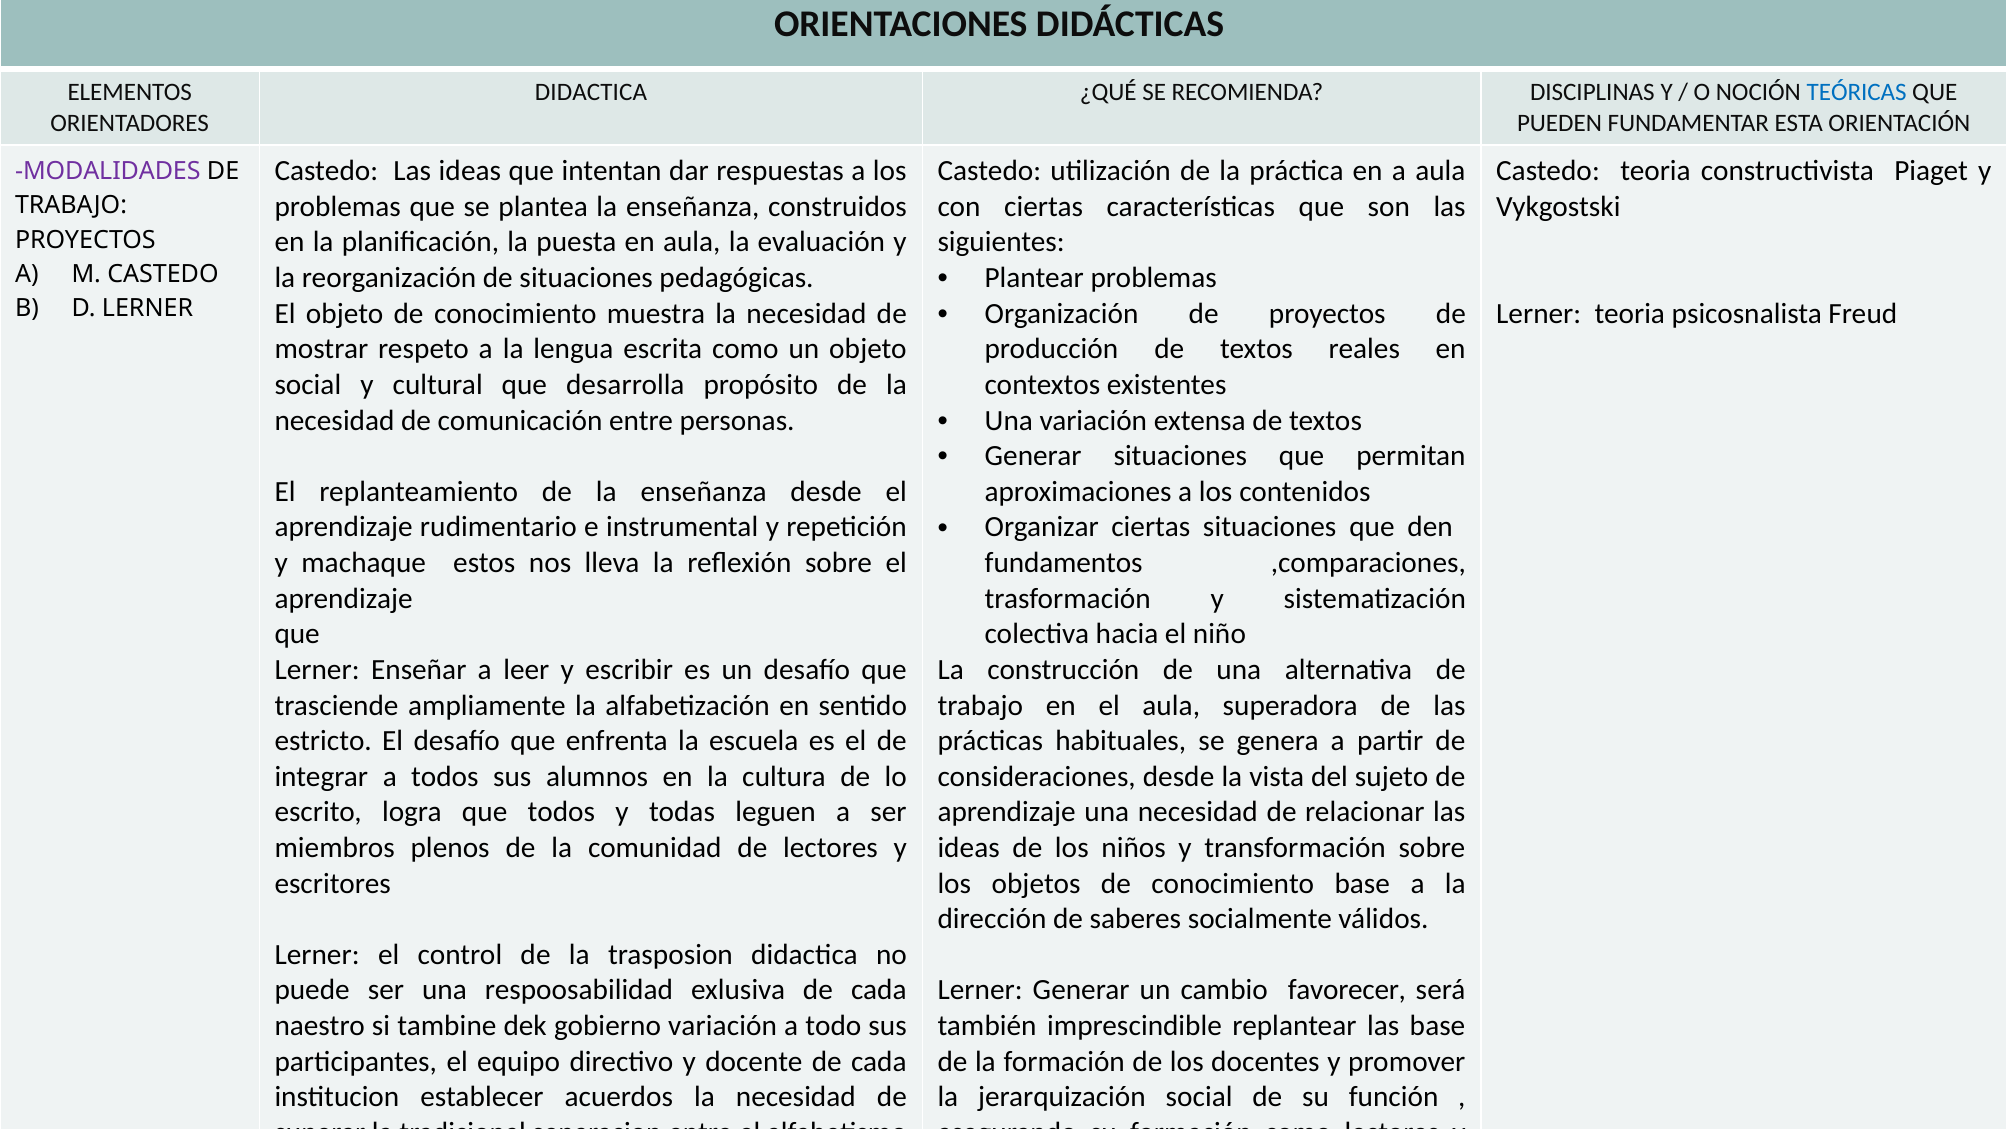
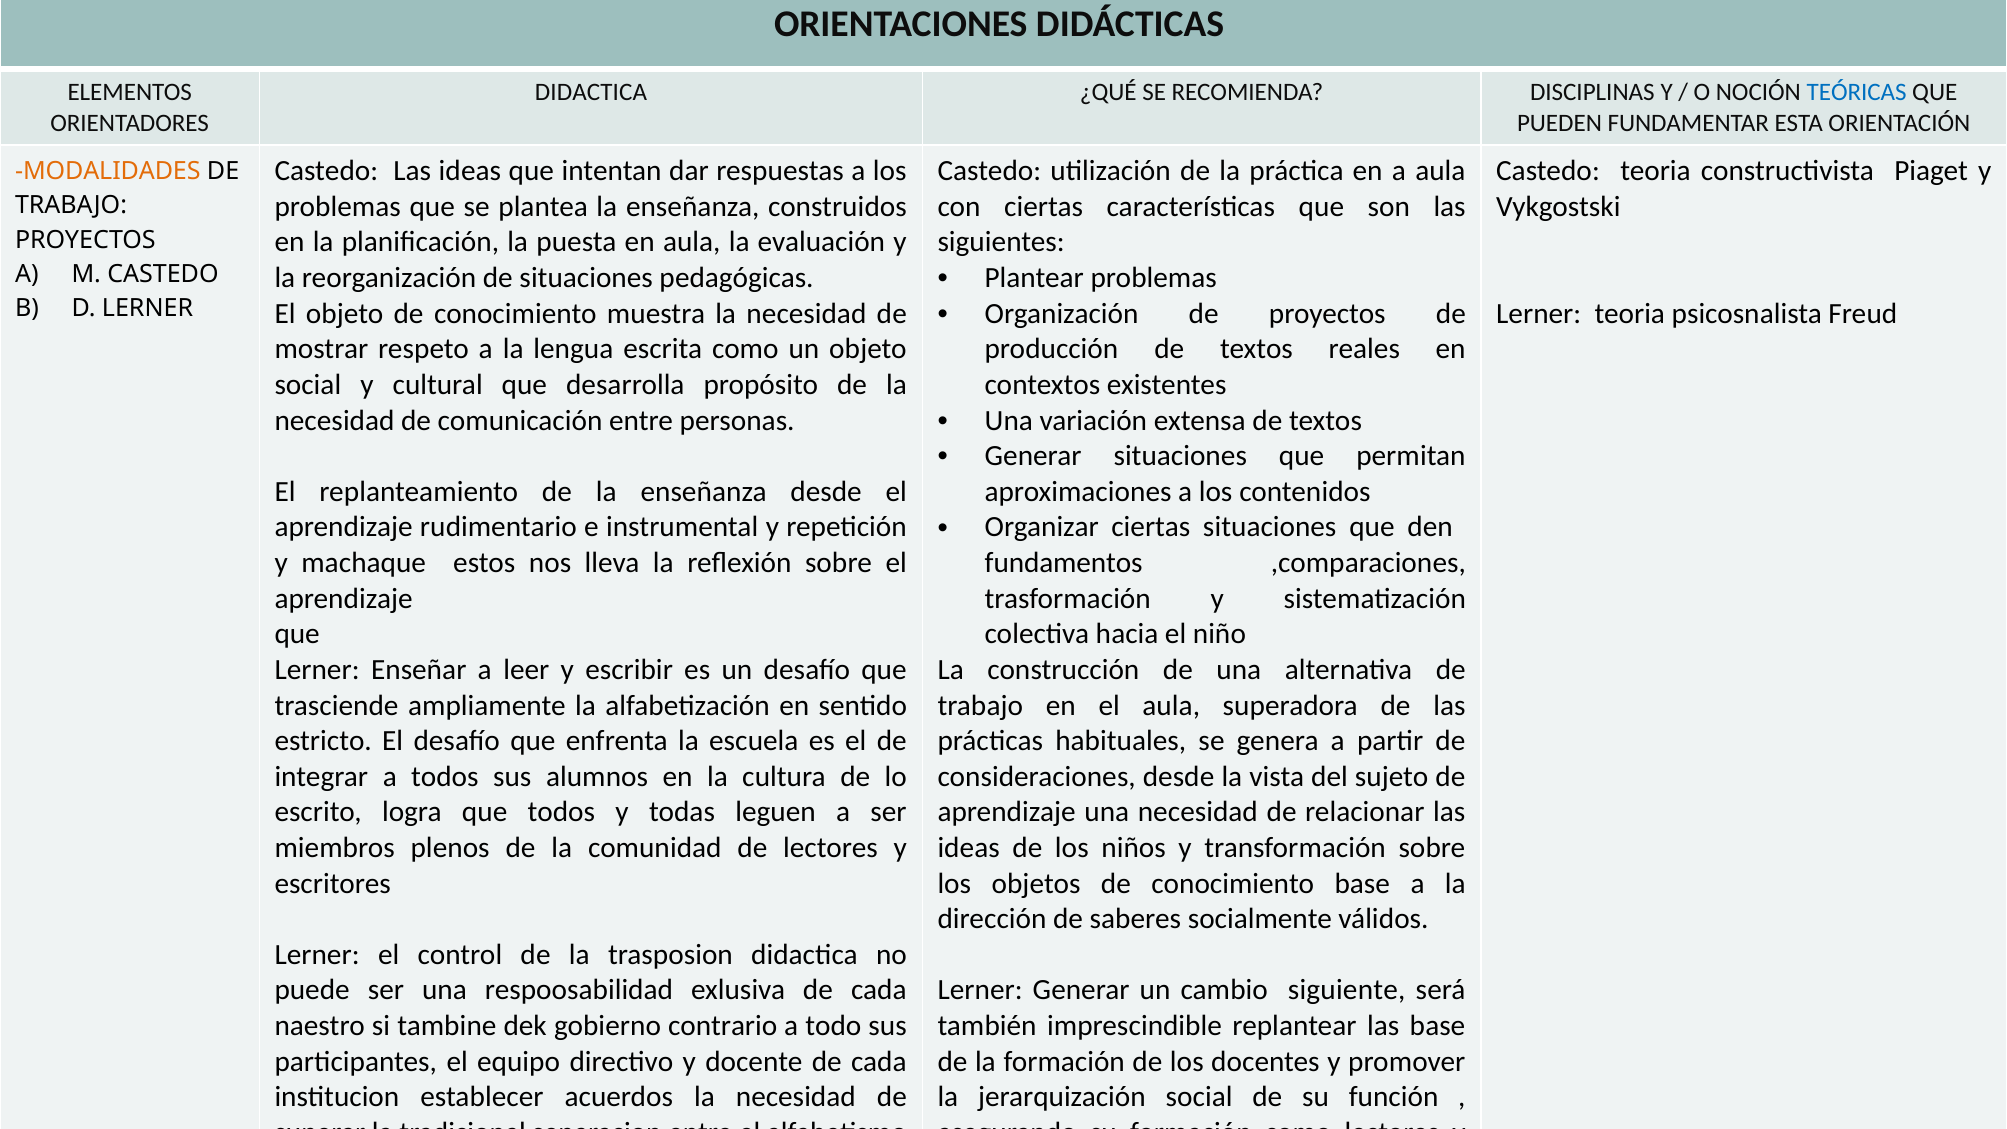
MODALIDADES colour: purple -> orange
cambio favorecer: favorecer -> siguiente
gobierno variación: variación -> contrario
